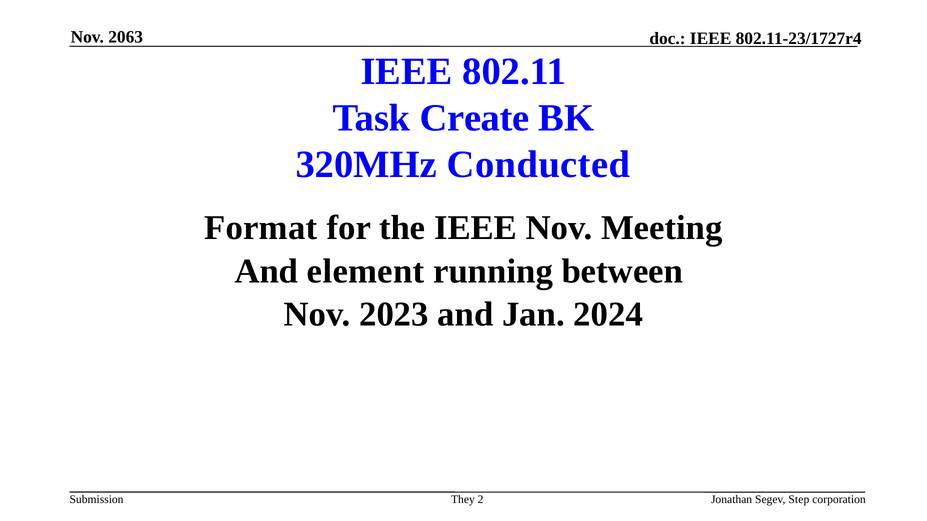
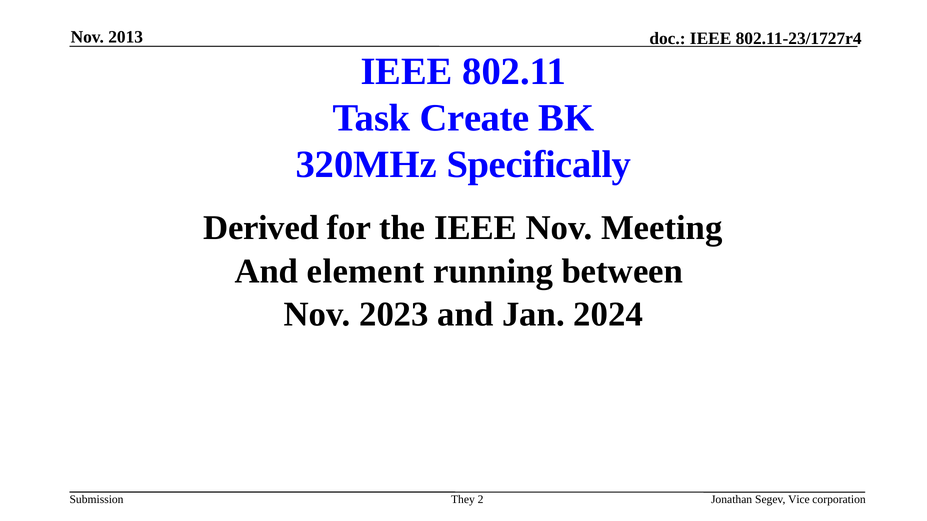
2063: 2063 -> 2013
Conducted: Conducted -> Specifically
Format: Format -> Derived
Step: Step -> Vice
